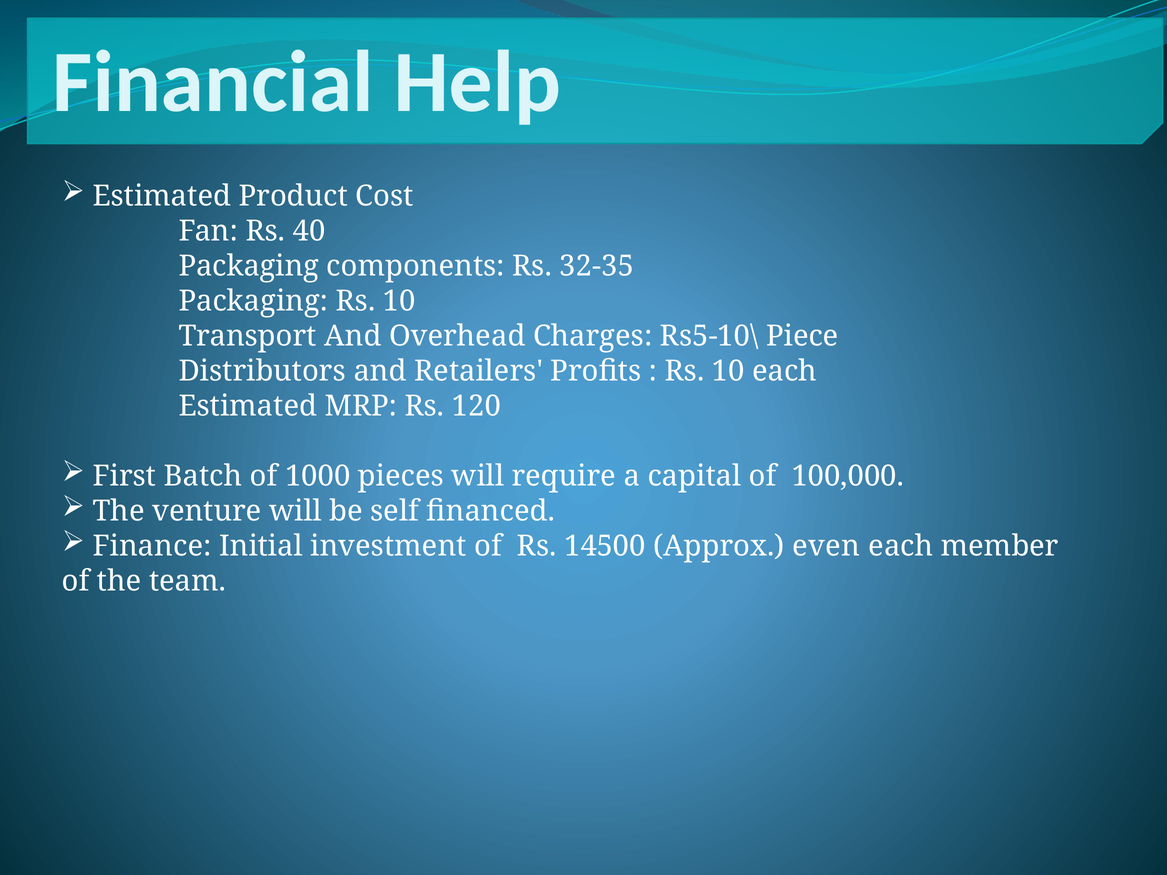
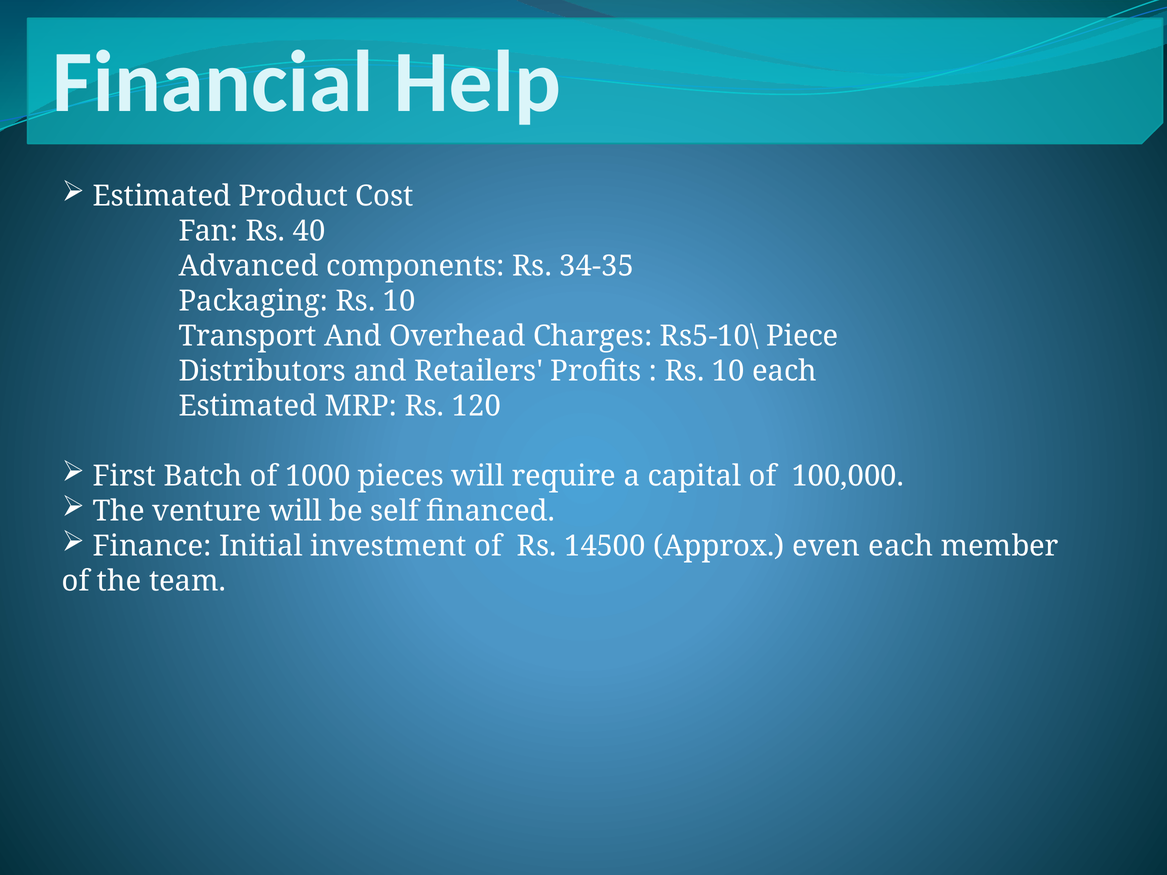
Packaging at (249, 266): Packaging -> Advanced
32-35: 32-35 -> 34-35
